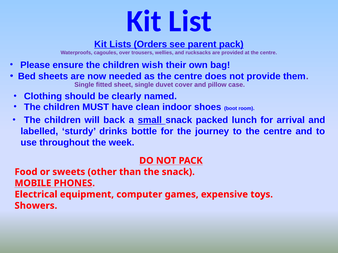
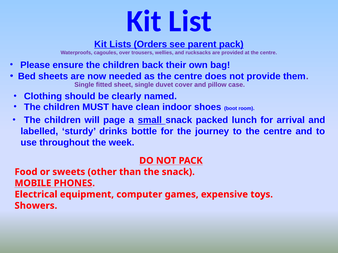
wish: wish -> back
back: back -> page
